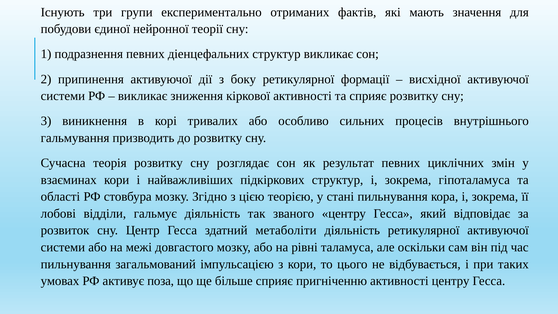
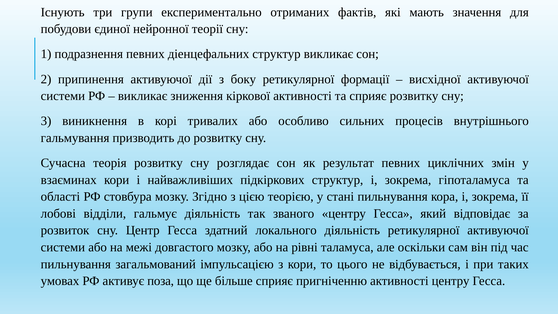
метаболіти: метаболіти -> локального
